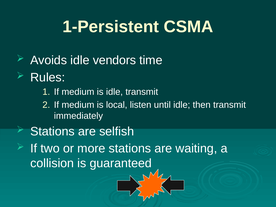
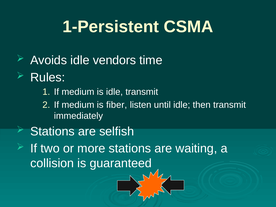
local: local -> fiber
